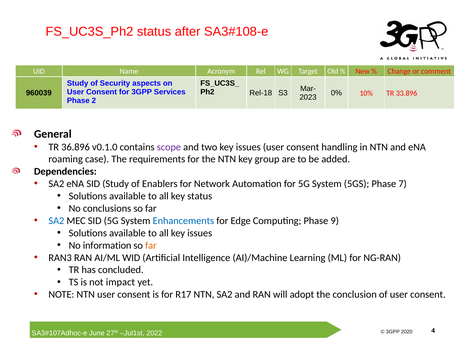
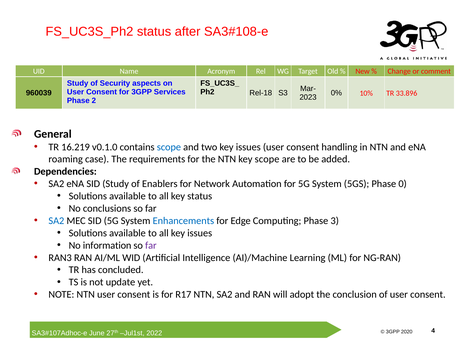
36.896: 36.896 -> 16.219
scope at (169, 147) colour: purple -> blue
key group: group -> scope
7: 7 -> 0
9: 9 -> 3
far at (151, 246) colour: orange -> purple
impact: impact -> update
